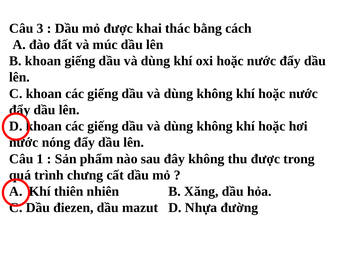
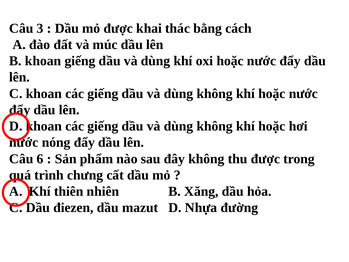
1: 1 -> 6
